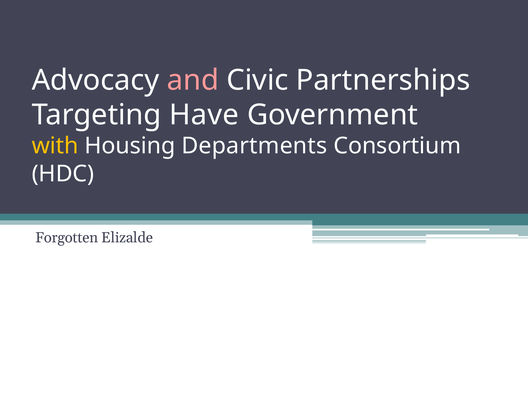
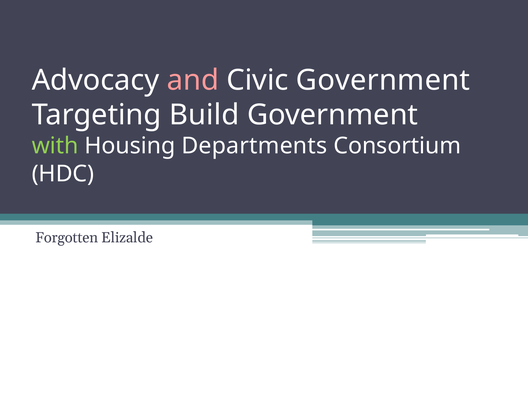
Civic Partnerships: Partnerships -> Government
Have: Have -> Build
with colour: yellow -> light green
